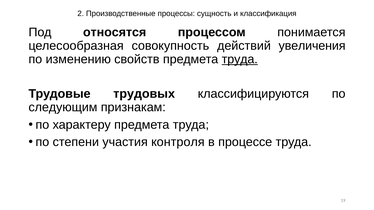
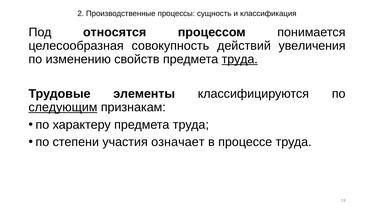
трудовых: трудовых -> элементы
следующим underline: none -> present
контроля: контроля -> означает
